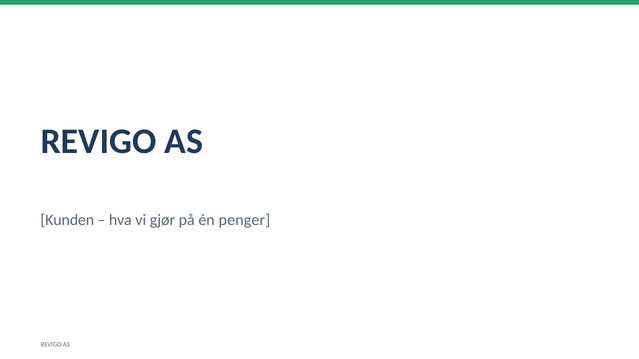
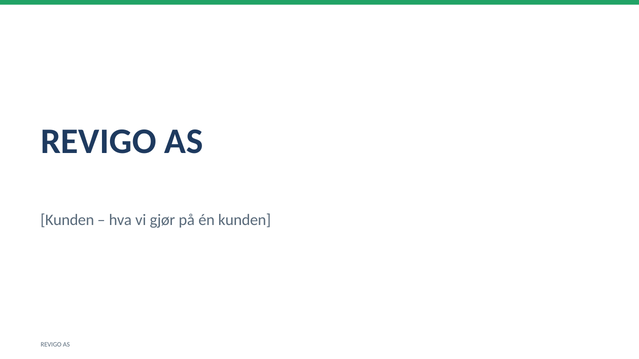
én penger: penger -> kunden
